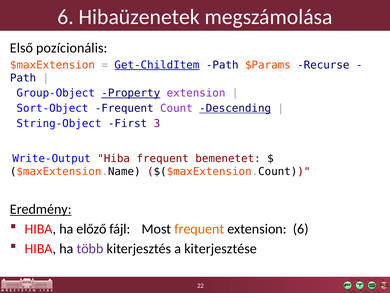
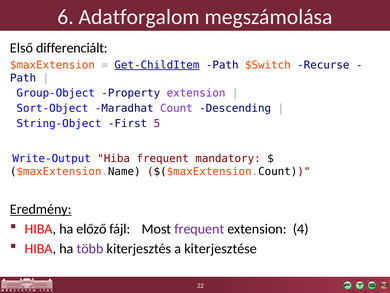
Hibaüzenetek: Hibaüzenetek -> Adatforgalom
pozícionális: pozícionális -> differenciált
$Params: $Params -> $Switch
Property underline: present -> none
Sort-Object Frequent: Frequent -> Maradhat
Descending underline: present -> none
3: 3 -> 5
bemenetet: bemenetet -> mandatory
frequent at (199, 229) colour: orange -> purple
extension 6: 6 -> 4
